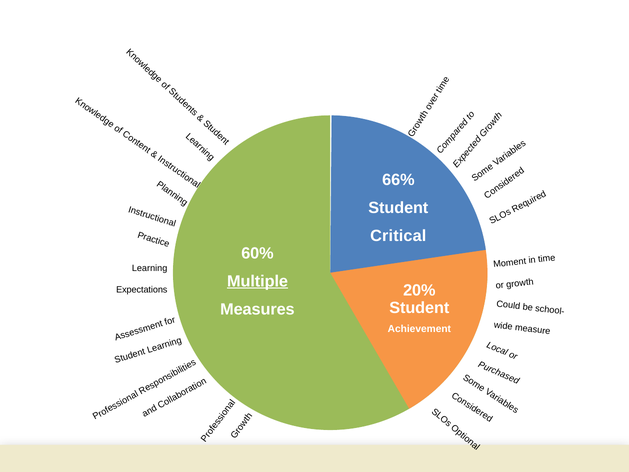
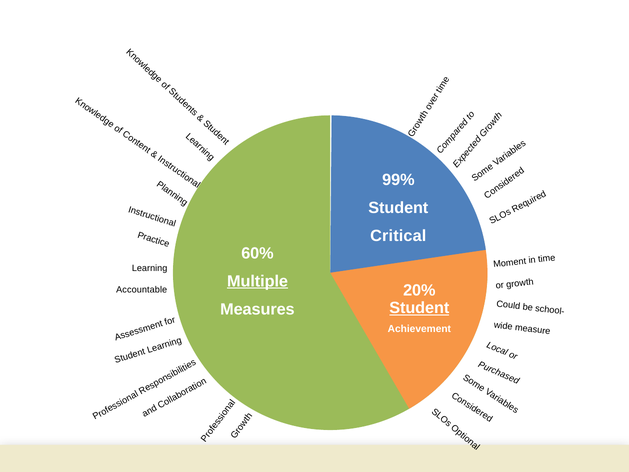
66%: 66% -> 99%
Expectations: Expectations -> Accountable
Student at (419, 308) underline: none -> present
